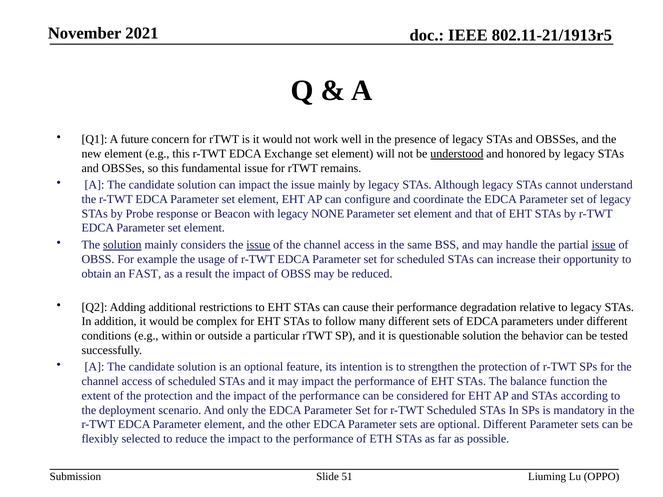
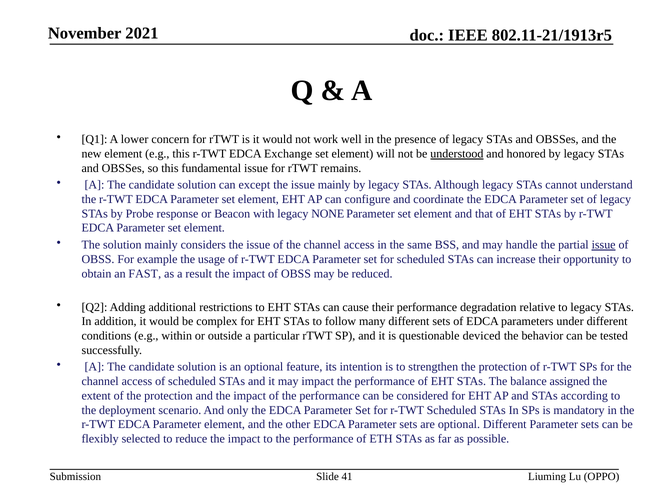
future: future -> lower
can impact: impact -> except
solution at (122, 245) underline: present -> none
issue at (258, 245) underline: present -> none
questionable solution: solution -> deviced
function: function -> assigned
51: 51 -> 41
